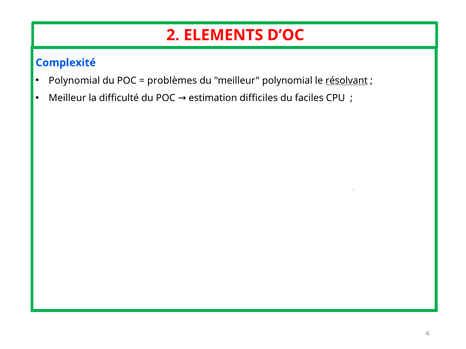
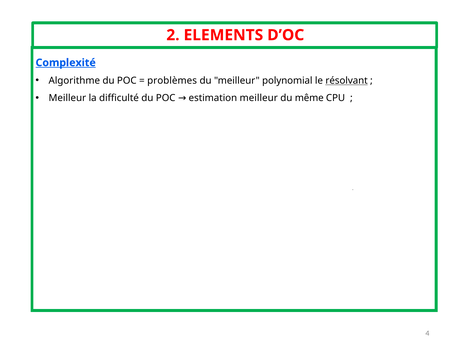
Complexité underline: none -> present
Polynomial at (74, 81): Polynomial -> Algorithme
estimation difficiles: difficiles -> meilleur
faciles: faciles -> même
